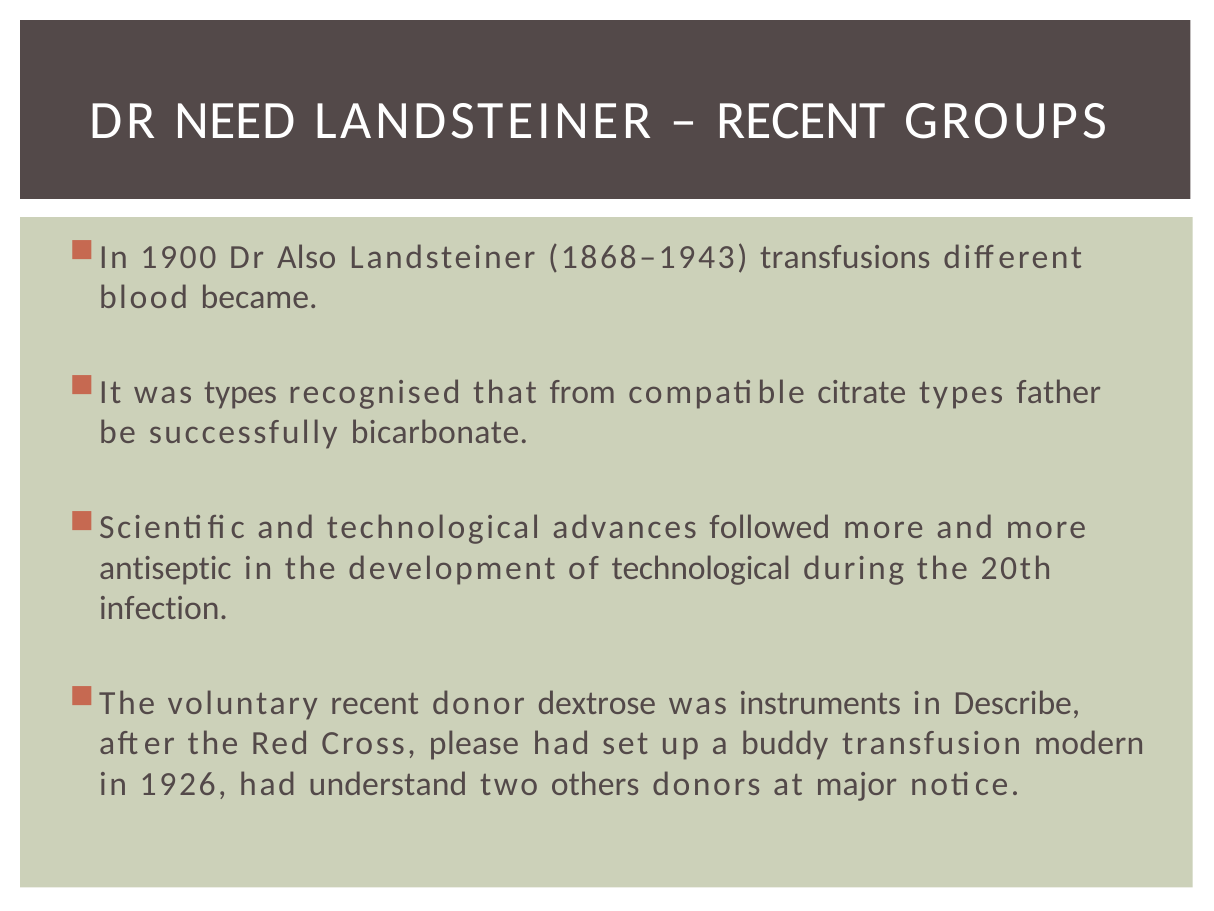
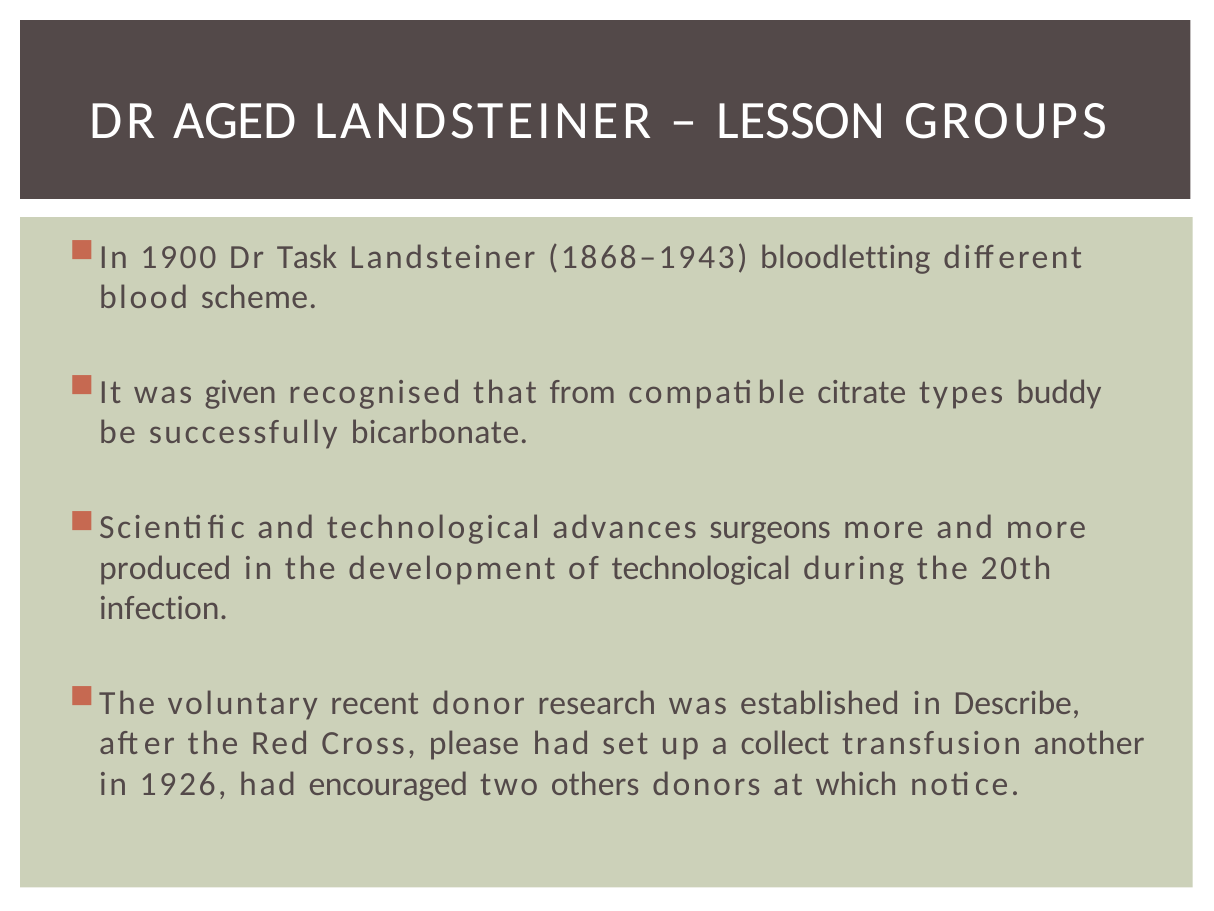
NEED: NEED -> AGED
RECENT at (801, 121): RECENT -> LESSON
Also: Also -> Task
transfusions: transfusions -> bloodletting
became: became -> scheme
was types: types -> given
father: father -> buddy
followed: followed -> surgeons
antiseptic: antiseptic -> produced
dextrose: dextrose -> research
instruments: instruments -> established
buddy: buddy -> collect
modern: modern -> another
understand: understand -> encouraged
major: major -> which
